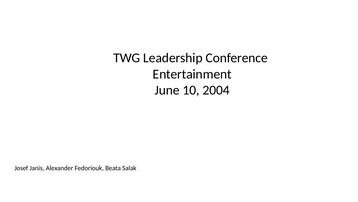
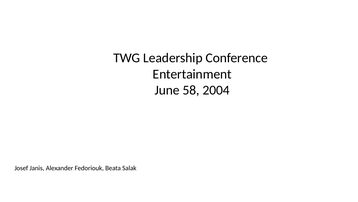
10: 10 -> 58
